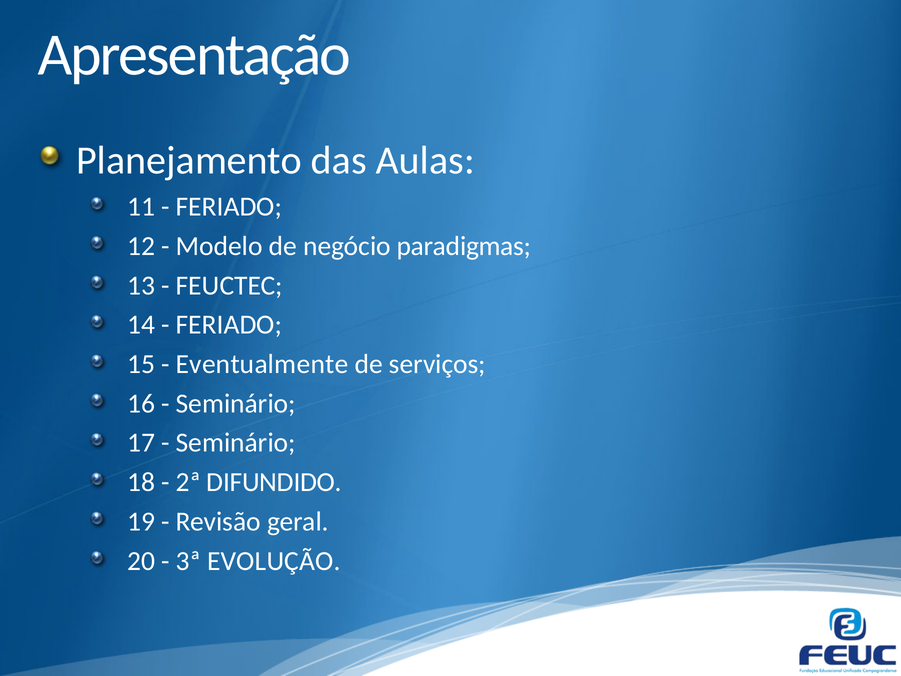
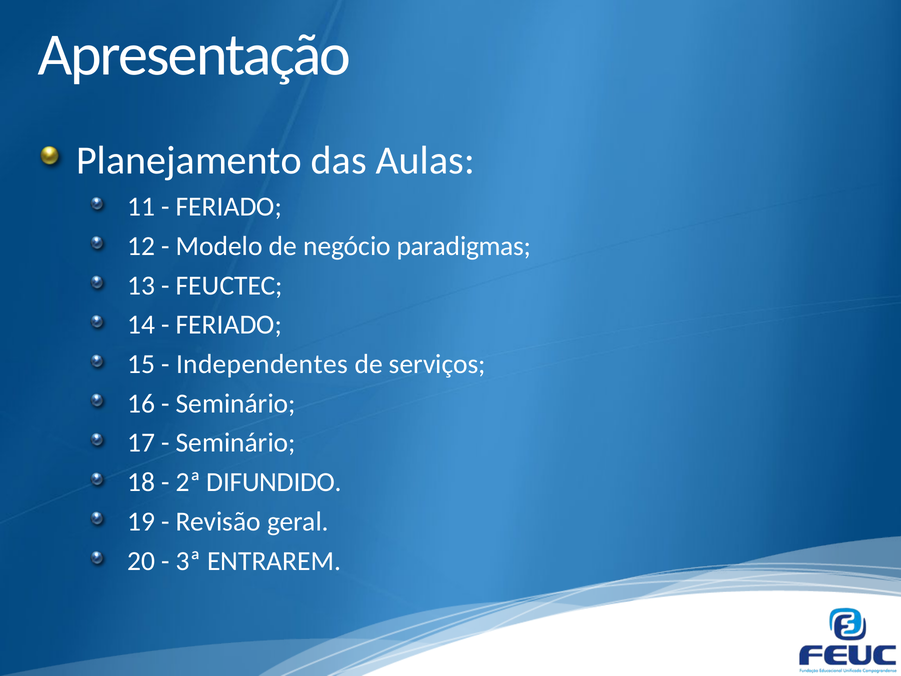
Eventualmente: Eventualmente -> Independentes
EVOLUÇÃO: EVOLUÇÃO -> ENTRAREM
